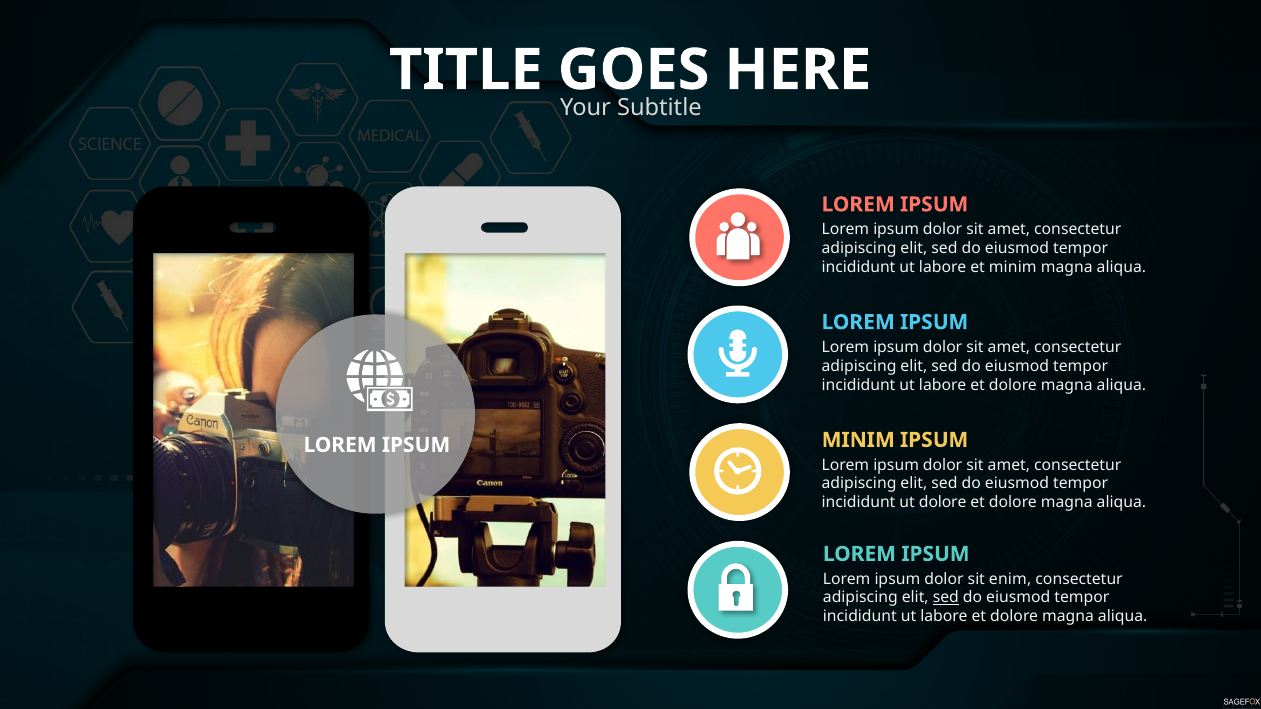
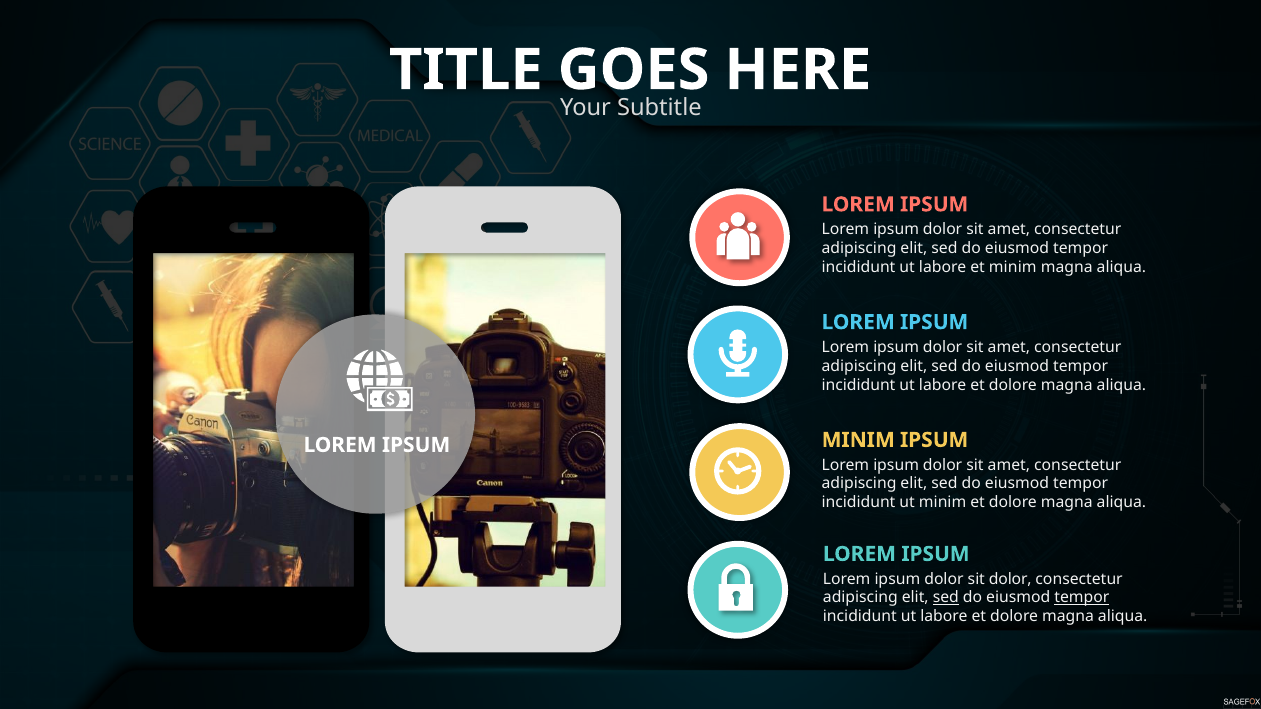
ut dolore: dolore -> minim
sit enim: enim -> dolor
tempor at (1082, 598) underline: none -> present
